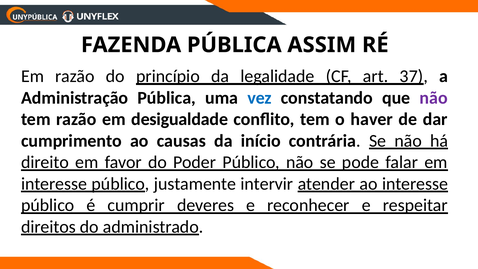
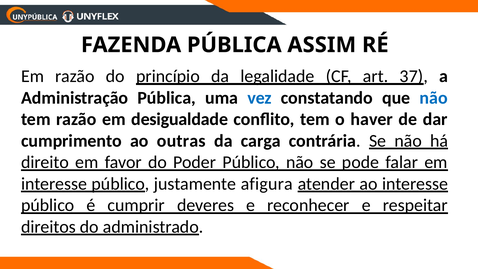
não at (434, 98) colour: purple -> blue
causas: causas -> outras
início: início -> carga
intervir: intervir -> afigura
